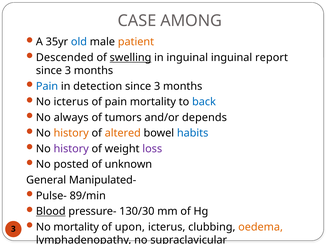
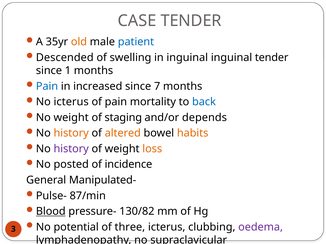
CASE AMONG: AMONG -> TENDER
old colour: blue -> orange
patient colour: orange -> blue
swelling underline: present -> none
inguinal report: report -> tender
3 at (68, 71): 3 -> 1
detection: detection -> increased
3 at (157, 86): 3 -> 7
No always: always -> weight
tumors: tumors -> staging
habits colour: blue -> orange
loss colour: purple -> orange
unknown: unknown -> incidence
89/min: 89/min -> 87/min
130/30: 130/30 -> 130/82
No mortality: mortality -> potential
upon: upon -> three
oedema colour: orange -> purple
